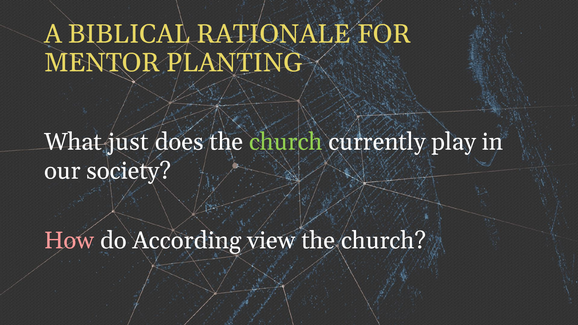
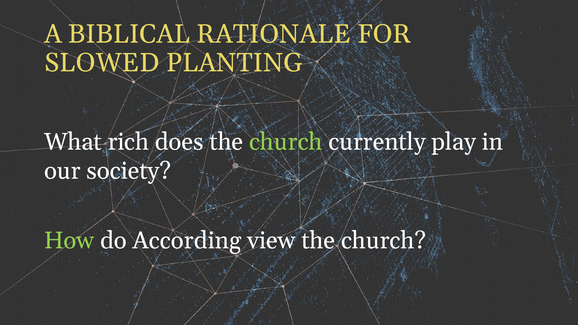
MENTOR: MENTOR -> SLOWED
just: just -> rich
How colour: pink -> light green
